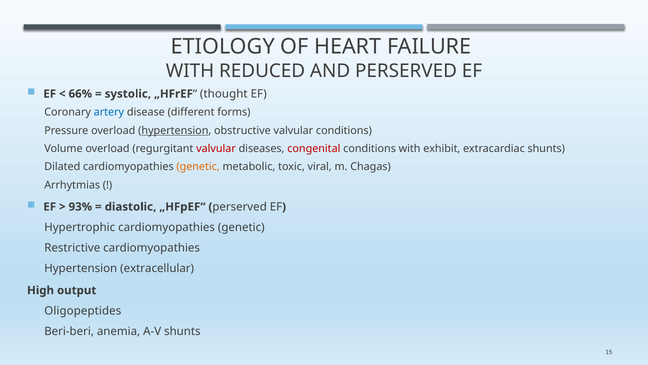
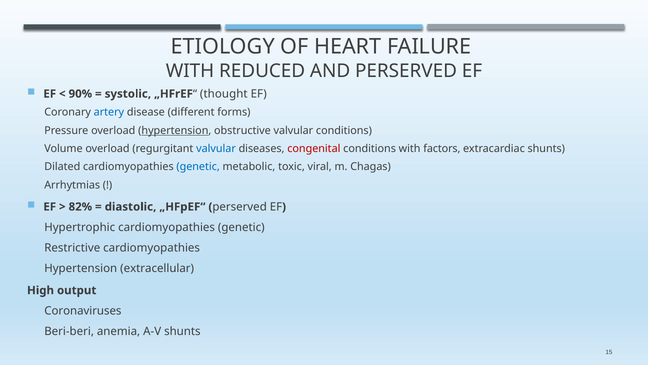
66%: 66% -> 90%
valvular at (216, 149) colour: red -> blue
exhibit: exhibit -> factors
genetic at (198, 167) colour: orange -> blue
93%: 93% -> 82%
Oligopeptides: Oligopeptides -> Coronaviruses
